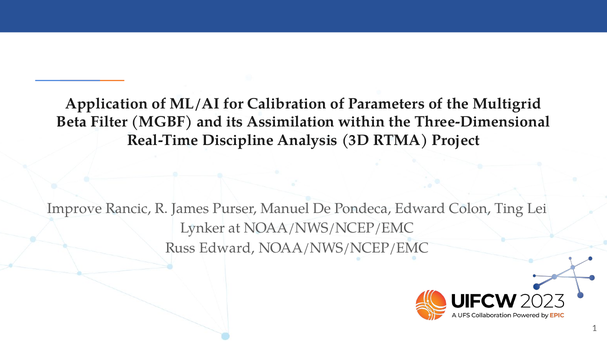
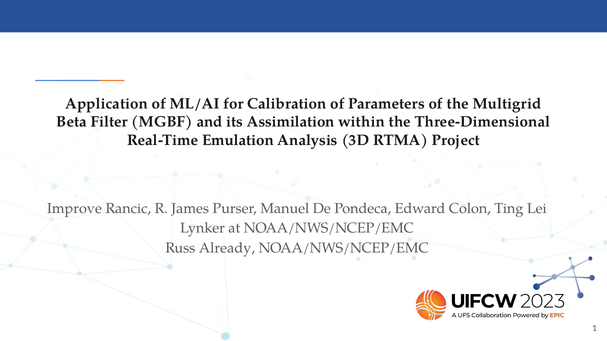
Discipline: Discipline -> Emulation
Russ Edward: Edward -> Already
